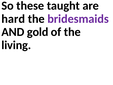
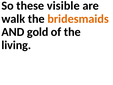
taught: taught -> visible
hard: hard -> walk
bridesmaids colour: purple -> orange
